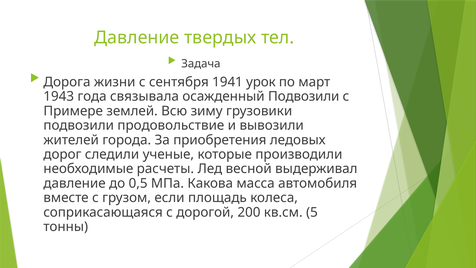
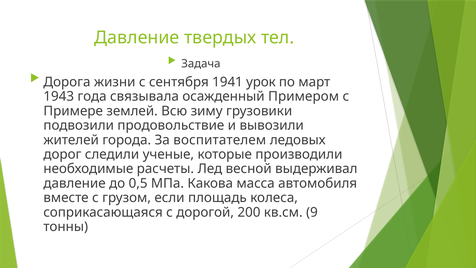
осажденный Подвозили: Подвозили -> Примером
приобретения: приобретения -> воспитателем
5: 5 -> 9
